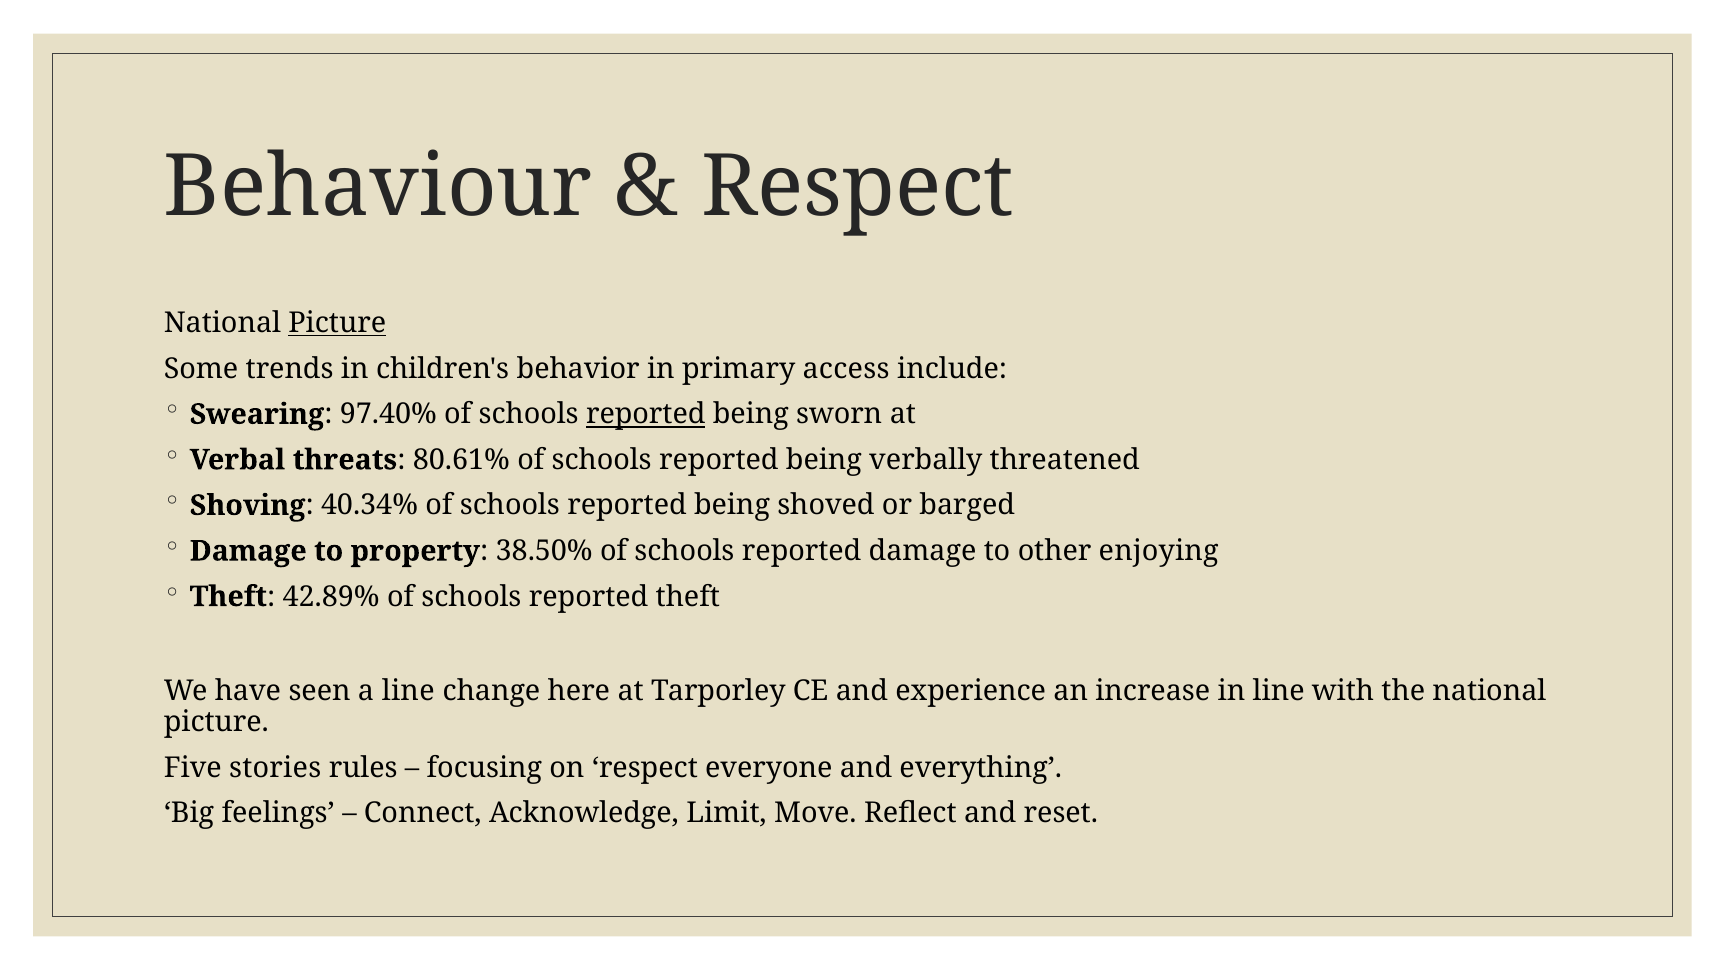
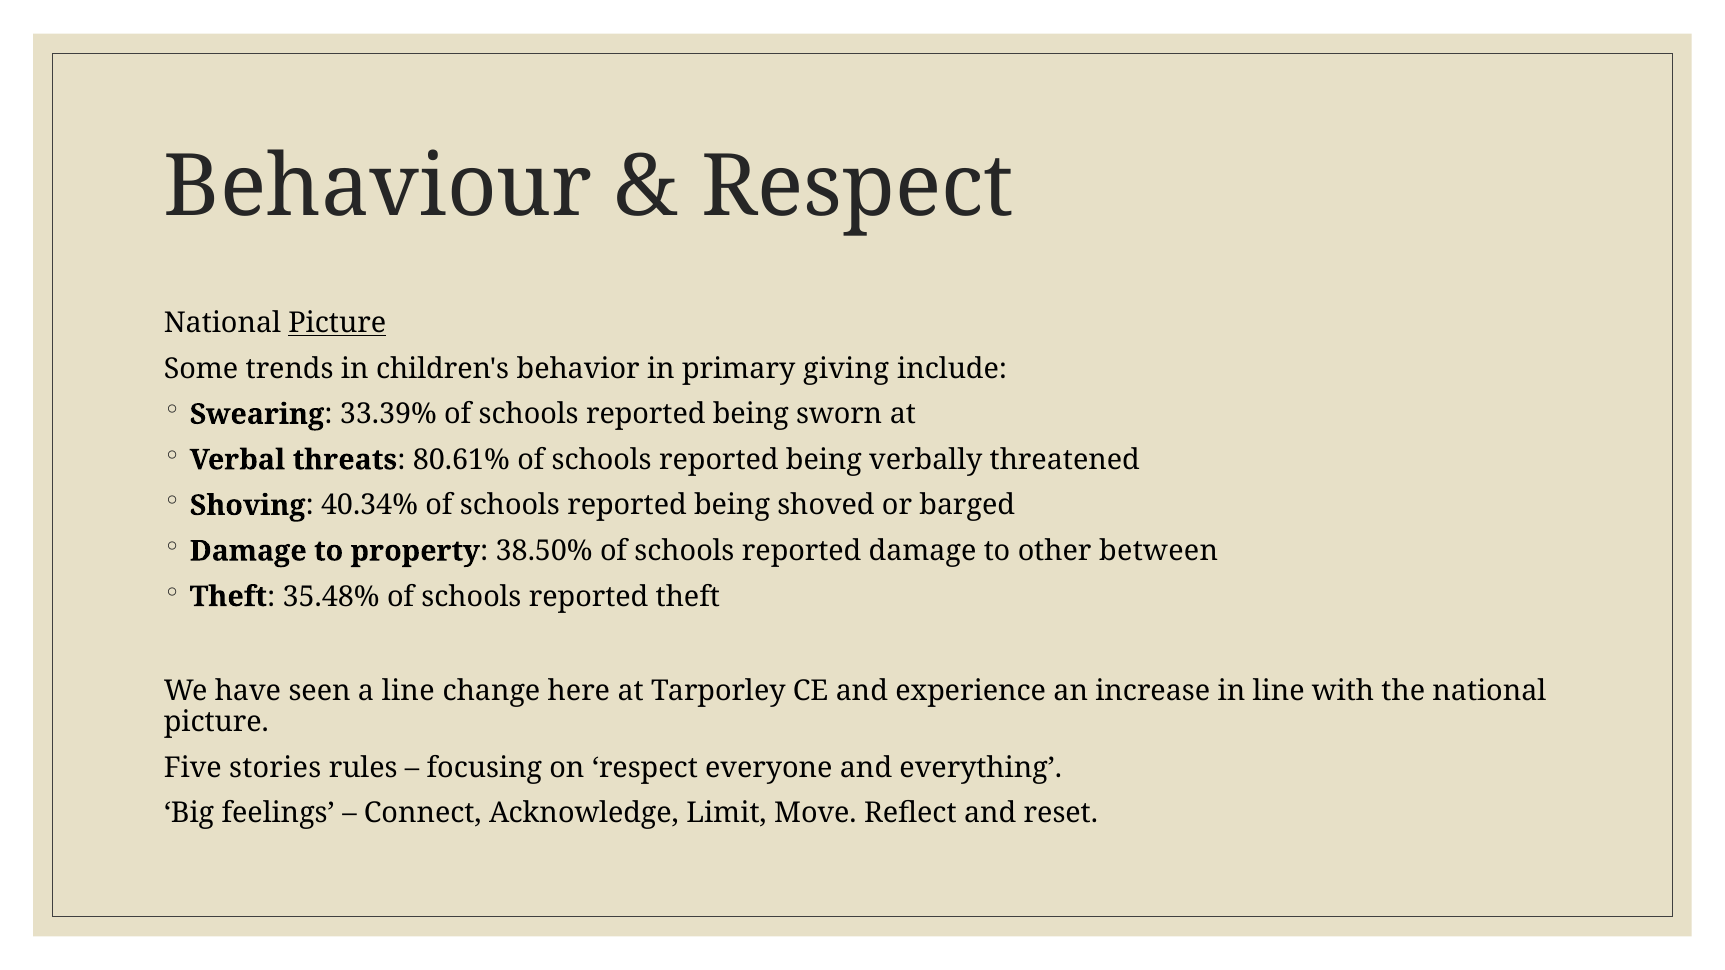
access: access -> giving
97.40%: 97.40% -> 33.39%
reported at (646, 414) underline: present -> none
enjoying: enjoying -> between
42.89%: 42.89% -> 35.48%
